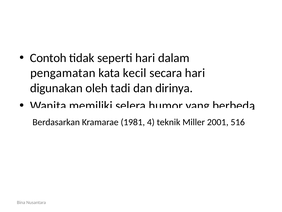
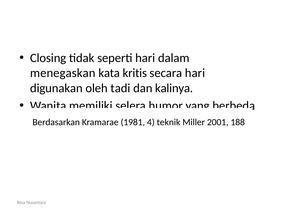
Contoh: Contoh -> Closing
pengamatan: pengamatan -> menegaskan
kecil: kecil -> kritis
dirinya: dirinya -> kalinya
516: 516 -> 188
